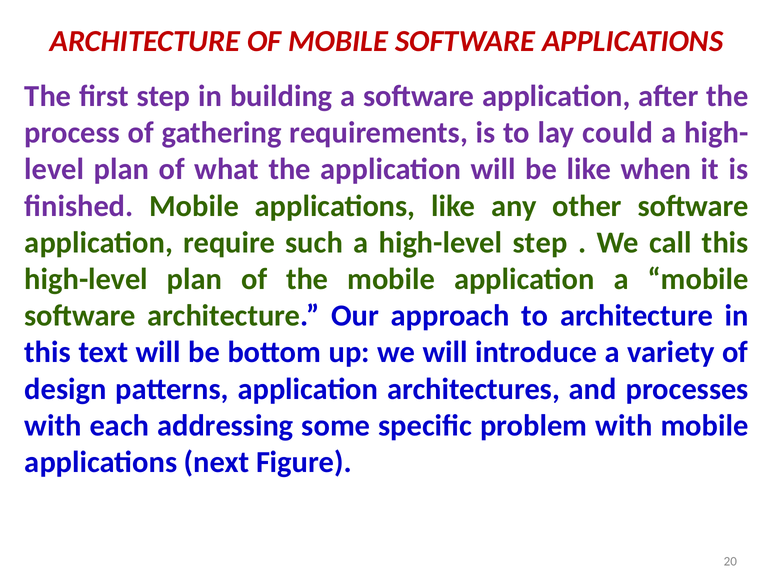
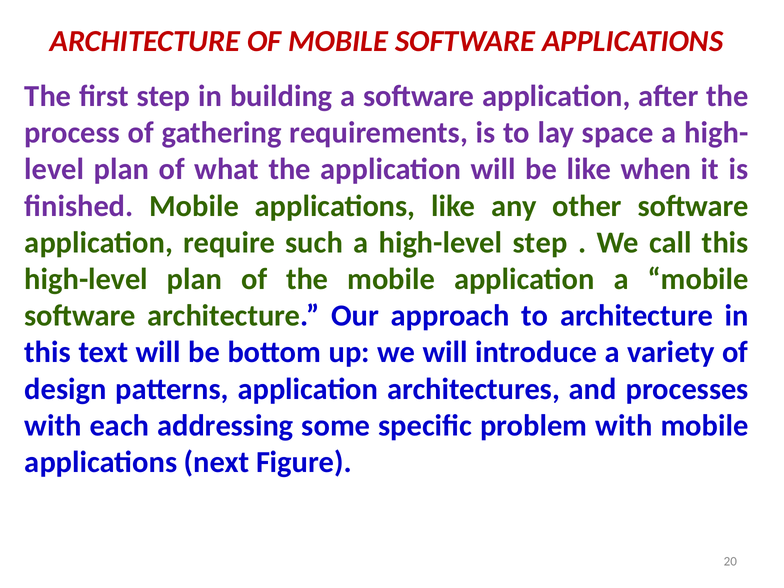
could: could -> space
